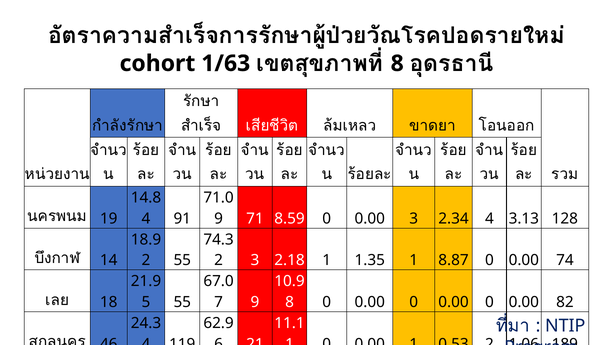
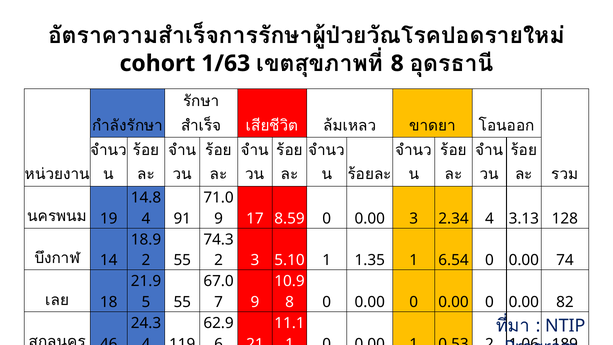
71: 71 -> 17
2.18: 2.18 -> 5.10
8.87: 8.87 -> 6.54
